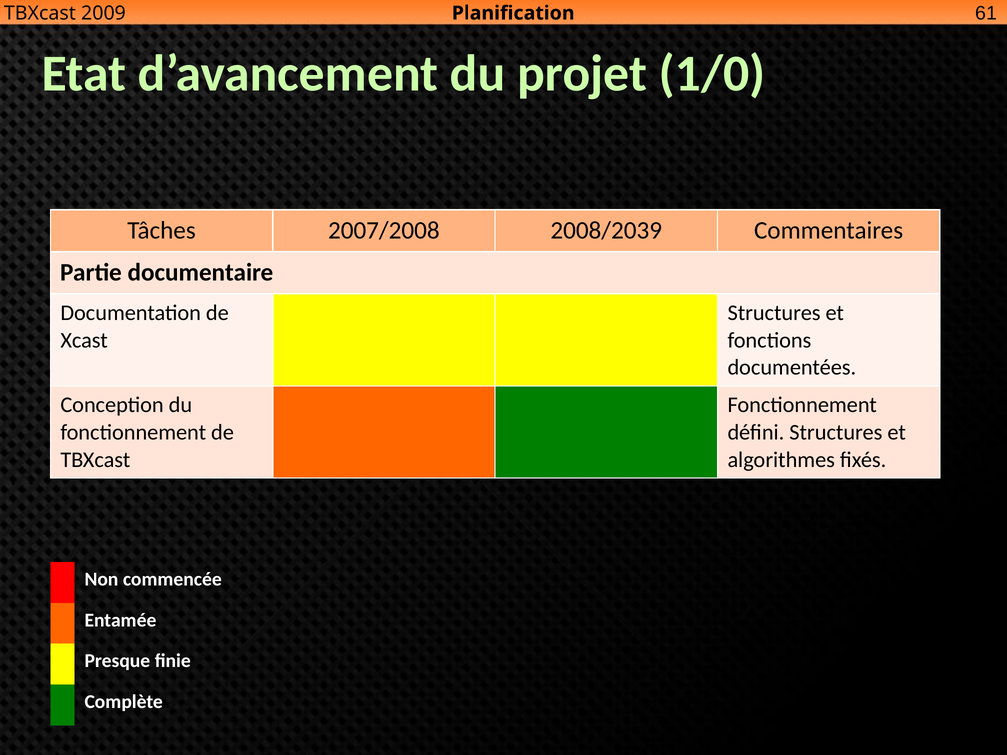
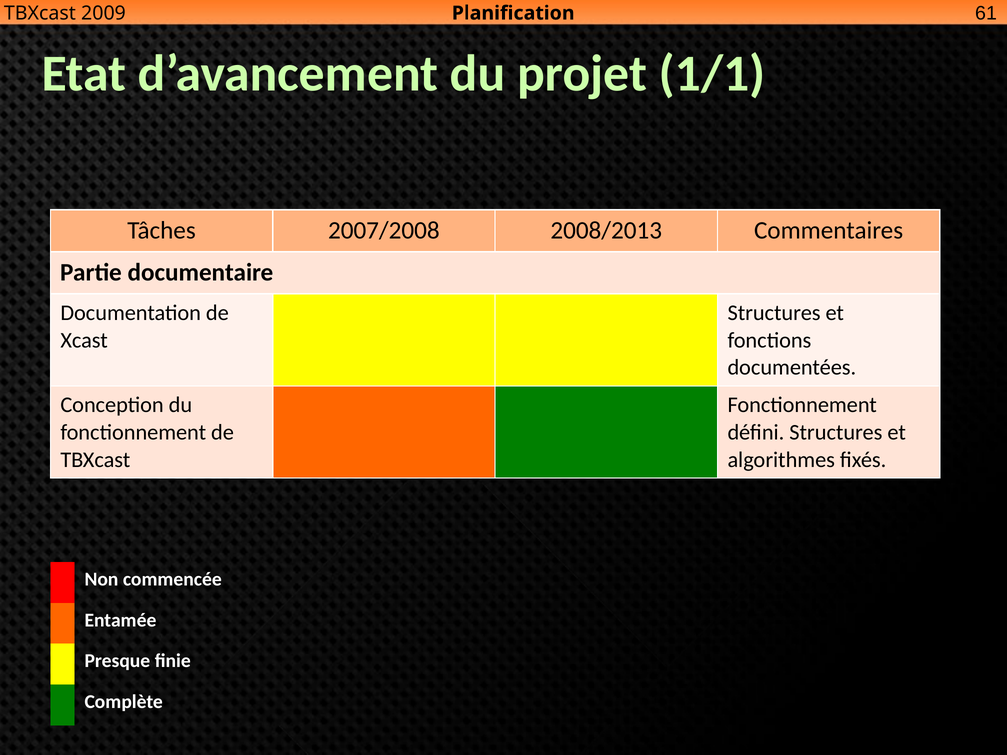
1/0: 1/0 -> 1/1
2008/2039: 2008/2039 -> 2008/2013
